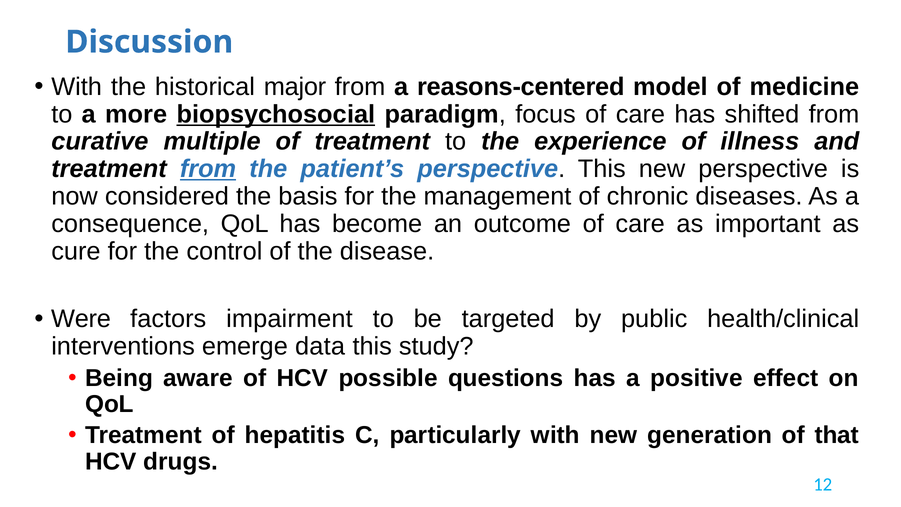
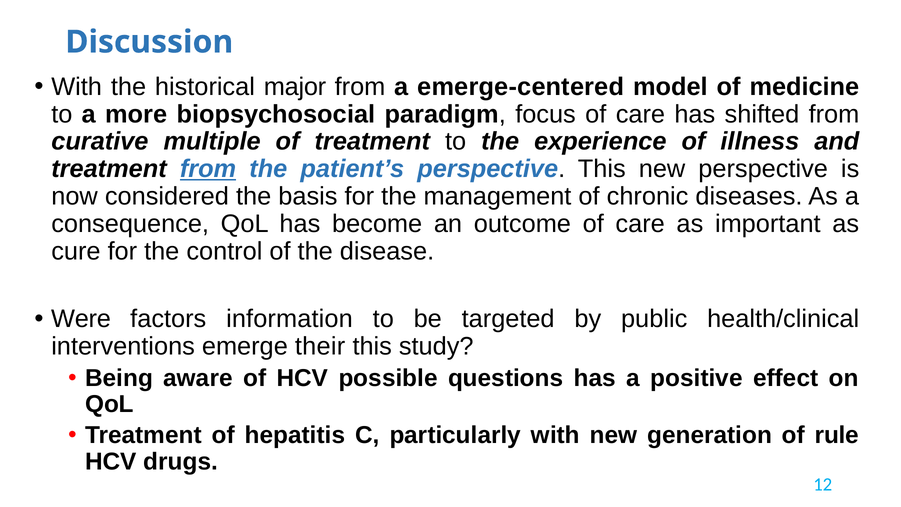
reasons-centered: reasons-centered -> emerge-centered
biopsychosocial underline: present -> none
impairment: impairment -> information
data: data -> their
that: that -> rule
